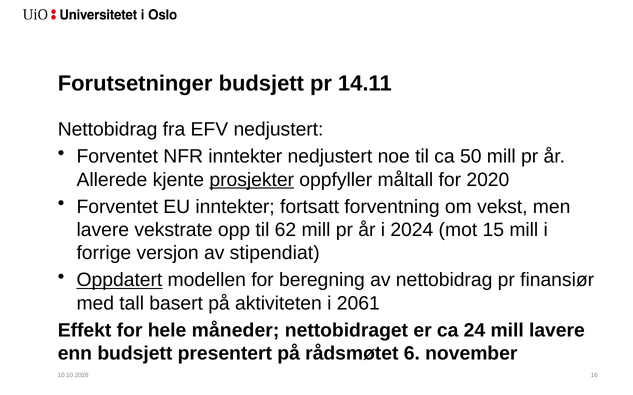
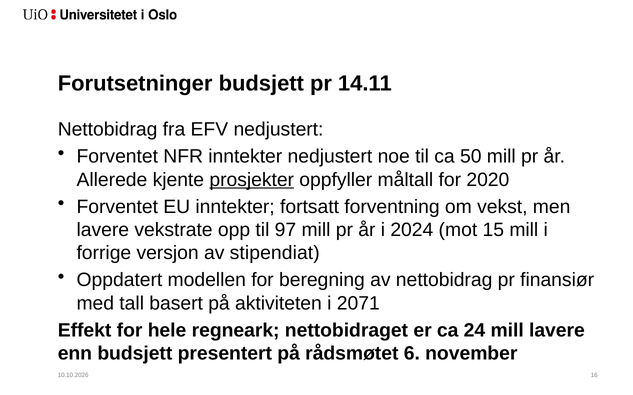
62: 62 -> 97
Oppdatert underline: present -> none
2061: 2061 -> 2071
måneder: måneder -> regneark
